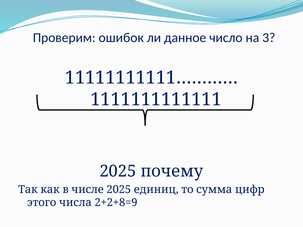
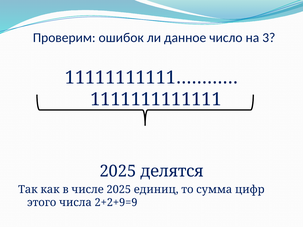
почему: почему -> делятся
2+2+8=9: 2+2+8=9 -> 2+2+9=9
